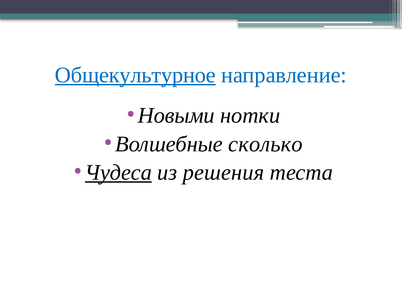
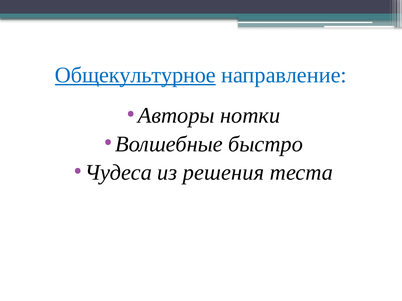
Новыми: Новыми -> Авторы
сколько: сколько -> быстро
Чудеса underline: present -> none
